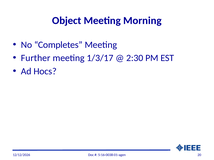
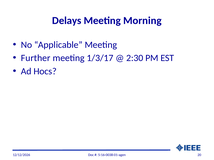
Object: Object -> Delays
Completes: Completes -> Applicable
